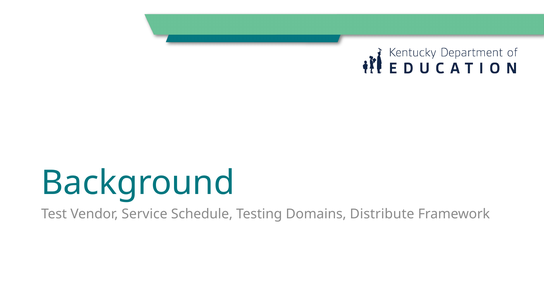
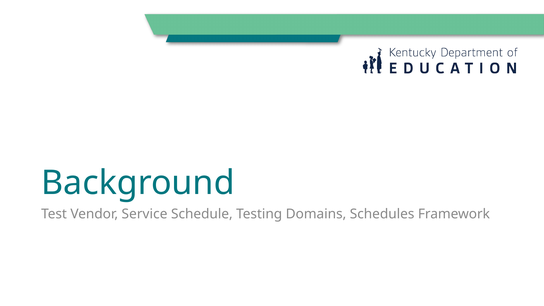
Distribute: Distribute -> Schedules
